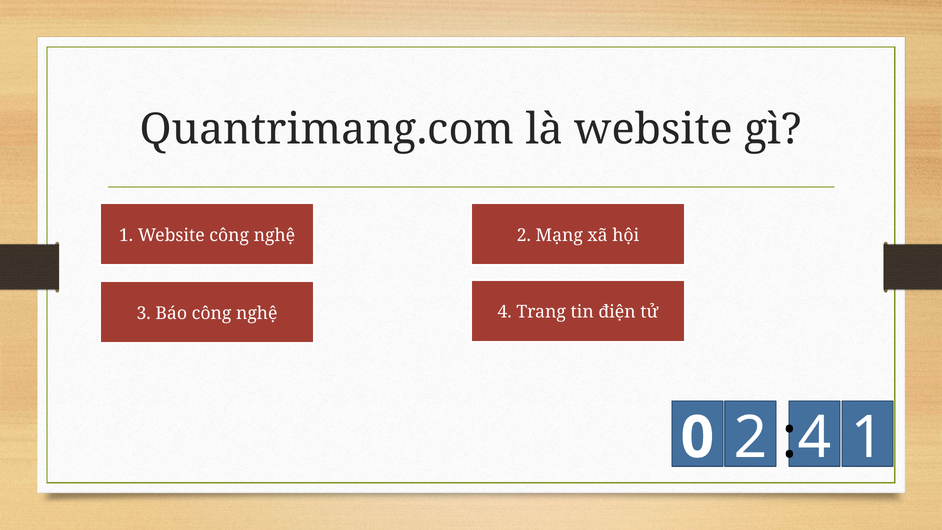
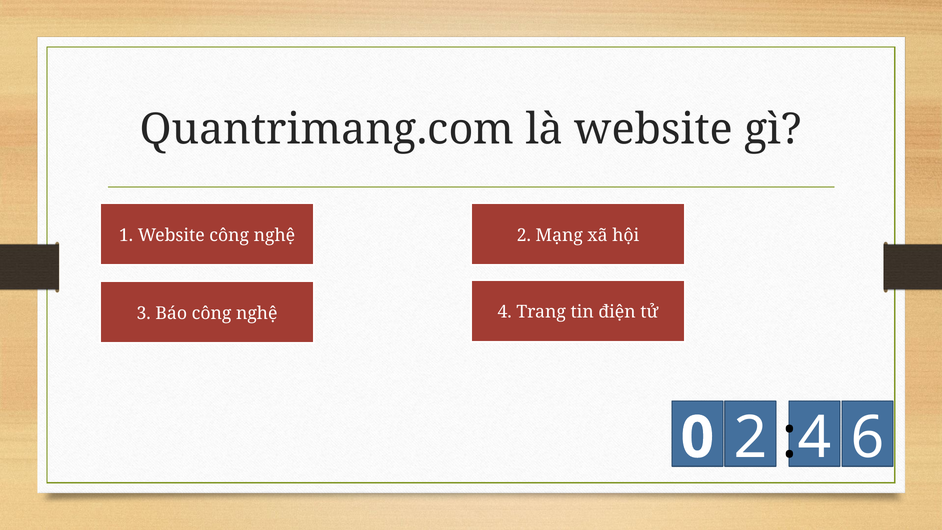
2 1: 1 -> 6
